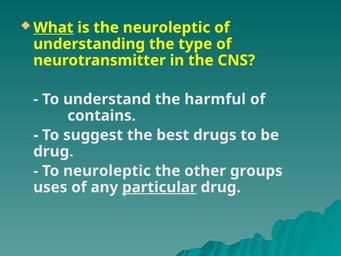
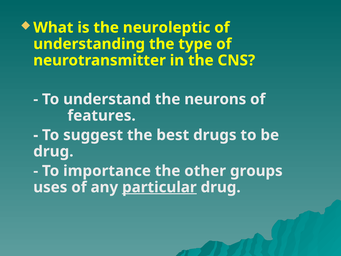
What underline: present -> none
harmful: harmful -> neurons
contains: contains -> features
To neuroleptic: neuroleptic -> importance
